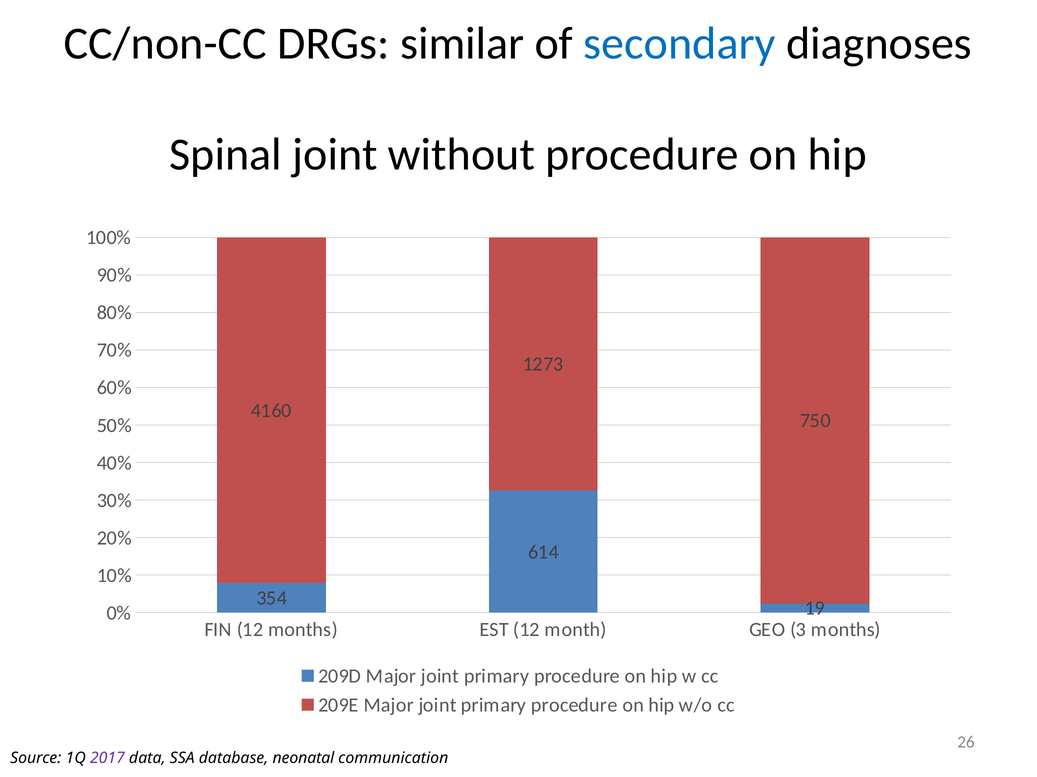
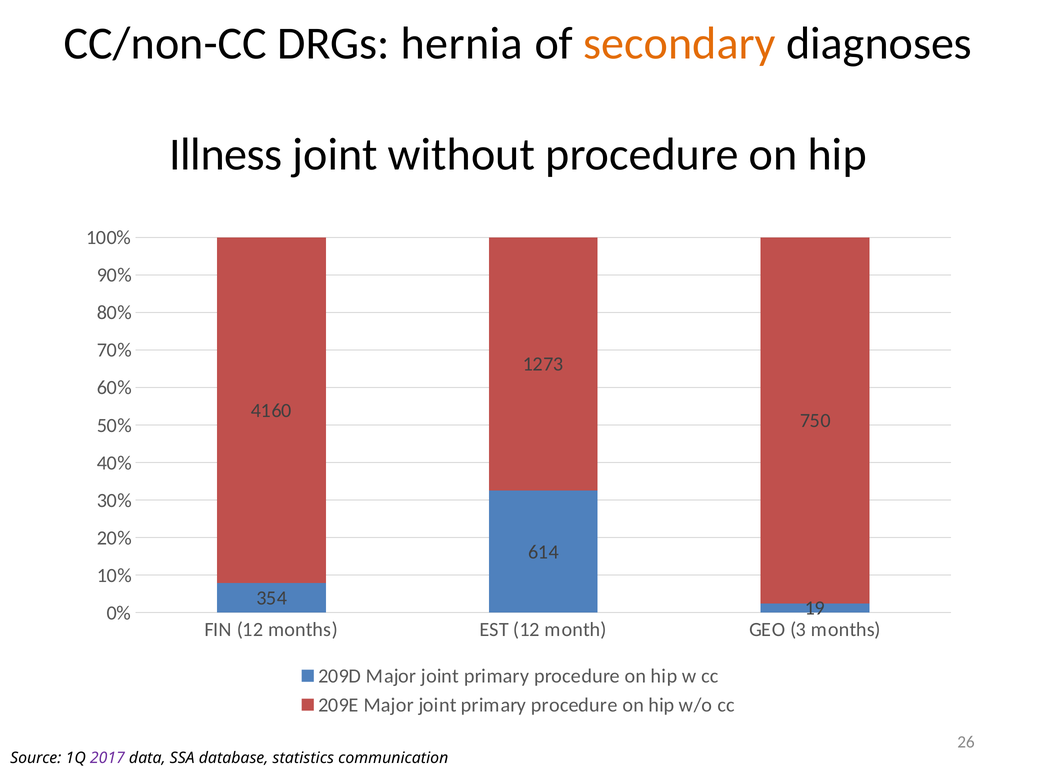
similar: similar -> hernia
secondary colour: blue -> orange
Spinal: Spinal -> Illness
neonatal: neonatal -> statistics
